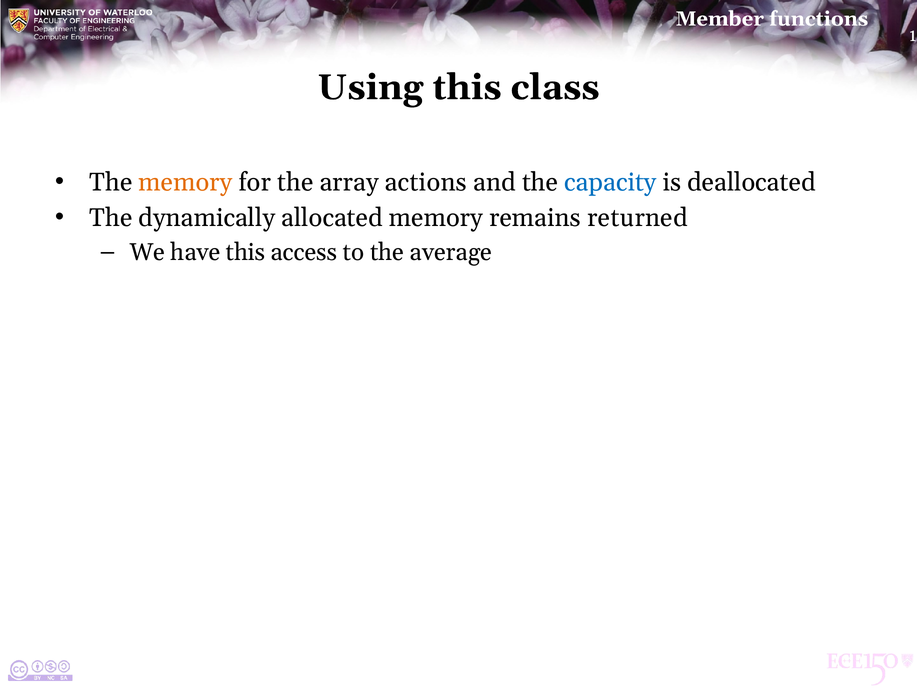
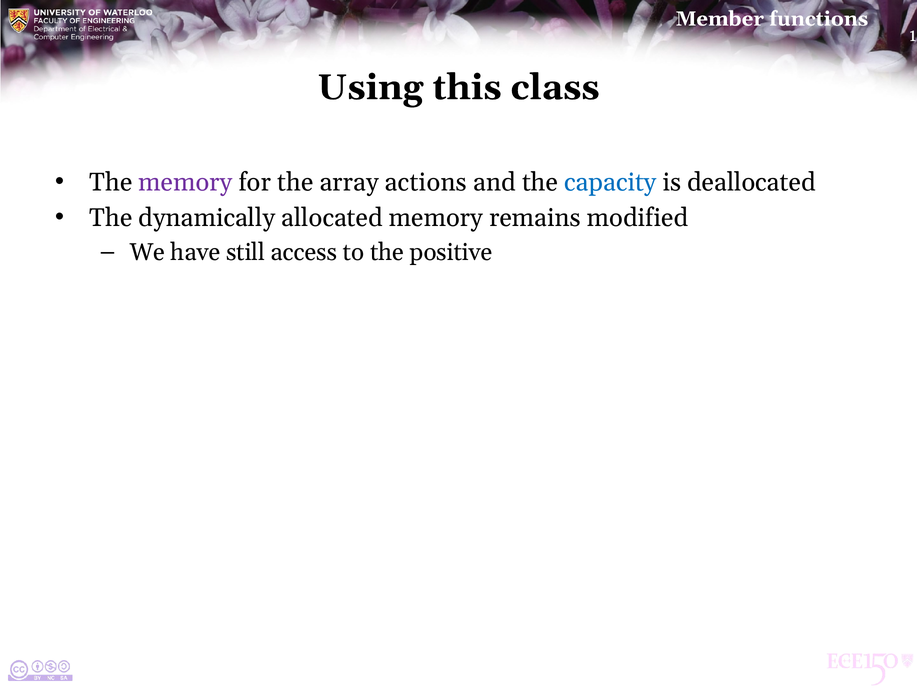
memory at (185, 182) colour: orange -> purple
returned: returned -> modified
have this: this -> still
average: average -> positive
